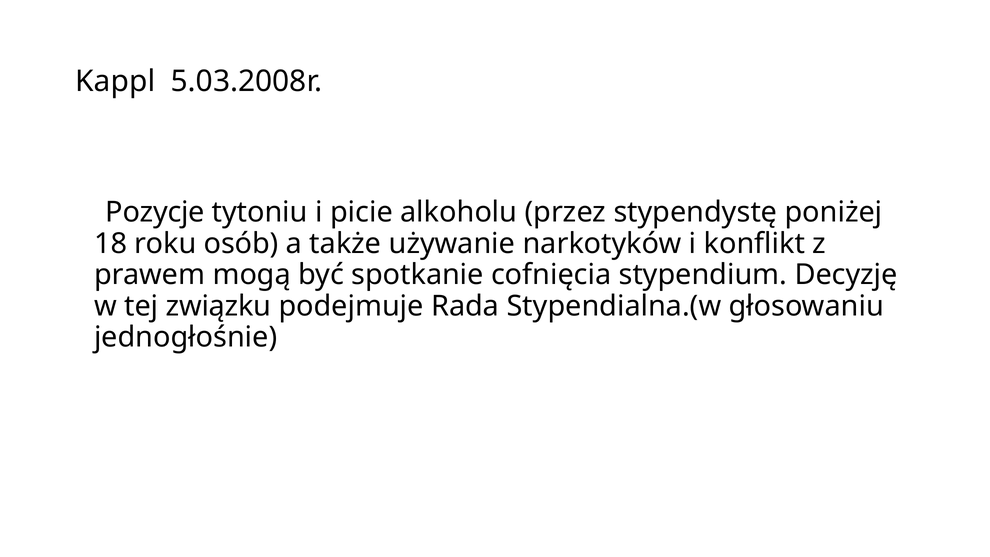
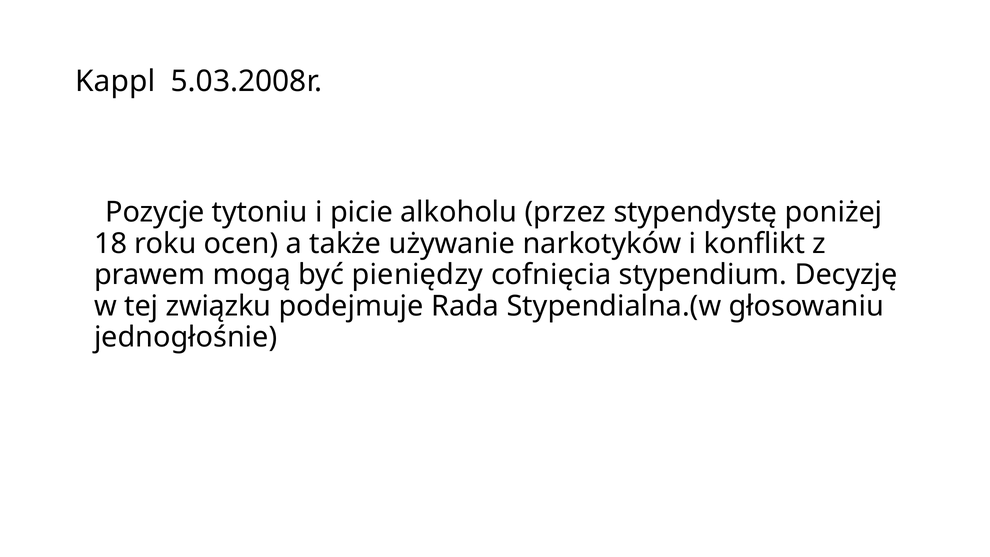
osób: osób -> ocen
spotkanie: spotkanie -> pieniędzy
